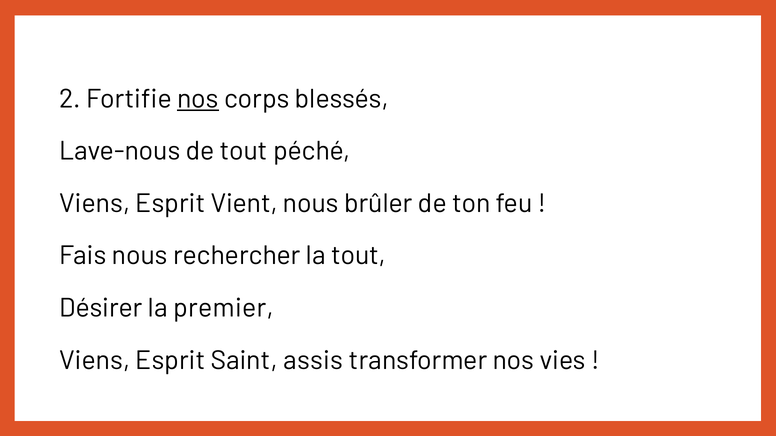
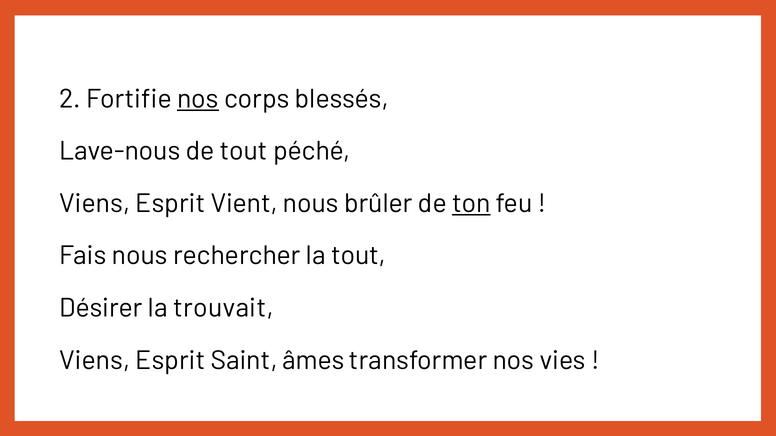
ton underline: none -> present
premier: premier -> trouvait
assis: assis -> âmes
